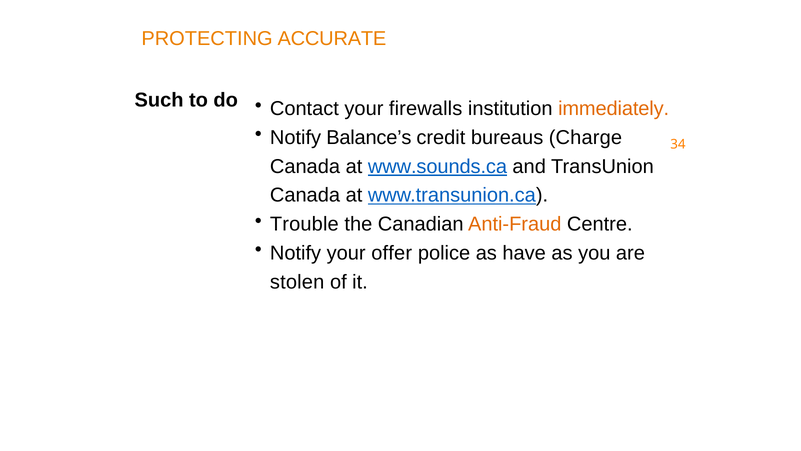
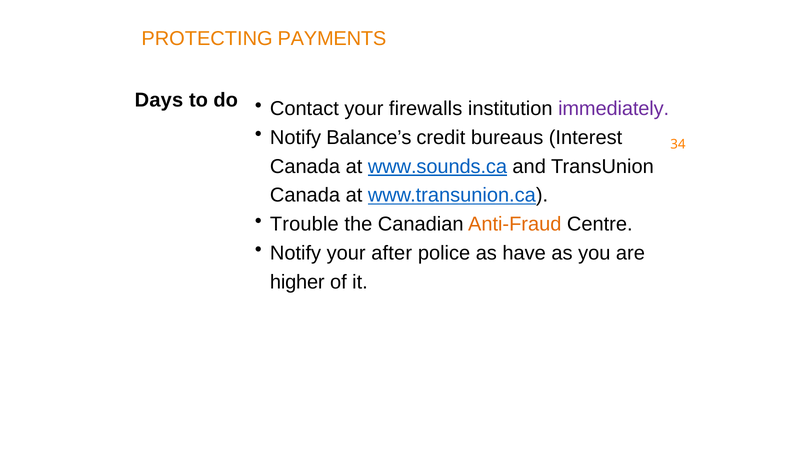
ACCURATE: ACCURATE -> PAYMENTS
Such: Such -> Days
immediately colour: orange -> purple
Charge: Charge -> Interest
offer: offer -> after
stolen: stolen -> higher
